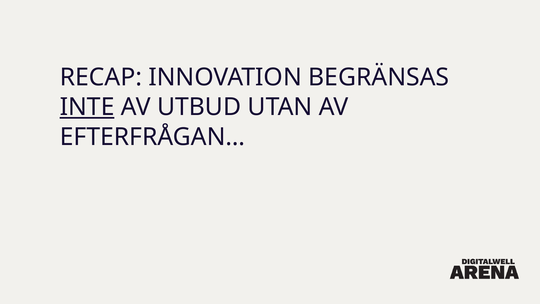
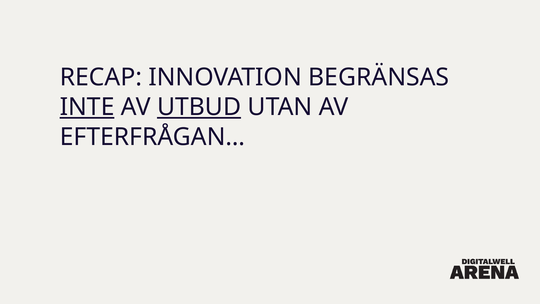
UTBUD underline: none -> present
